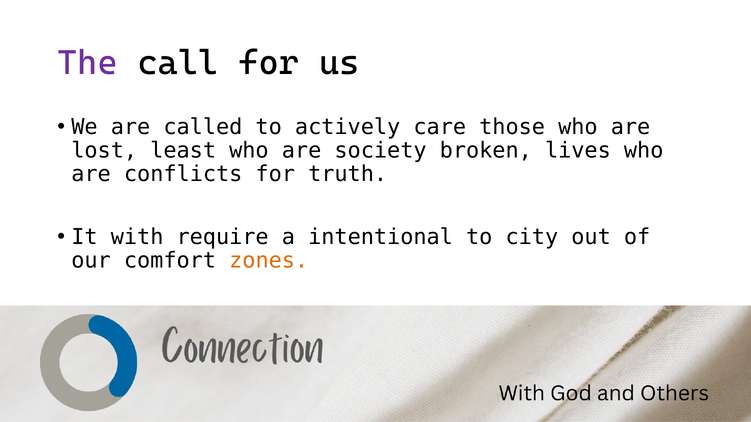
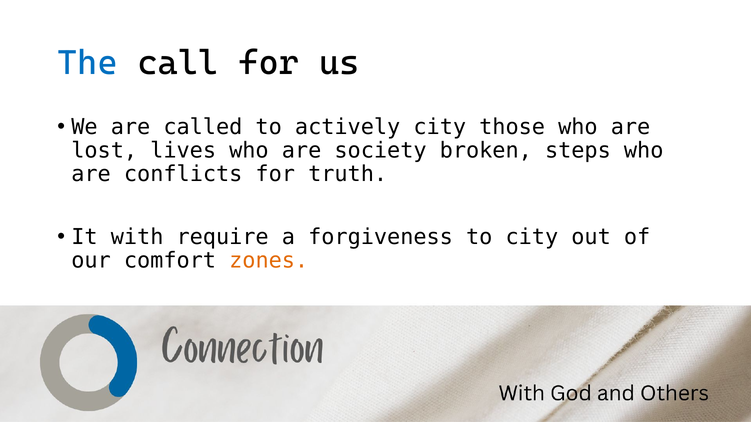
The colour: purple -> blue
actively care: care -> city
least: least -> lives
lives: lives -> steps
intentional: intentional -> forgiveness
